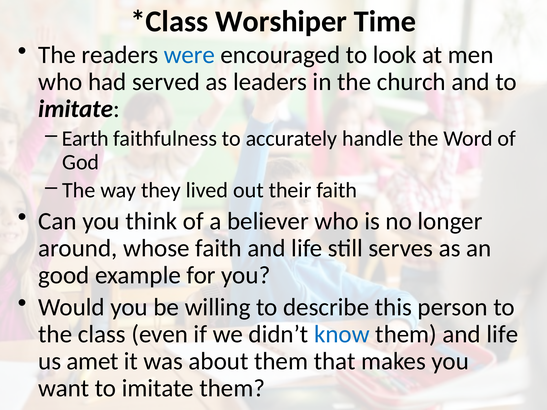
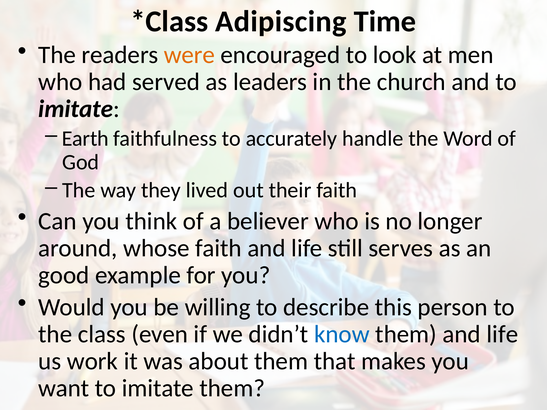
Worshiper: Worshiper -> Adipiscing
were colour: blue -> orange
amet: amet -> work
